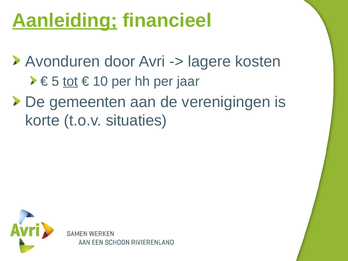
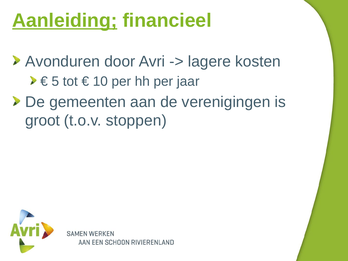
tot underline: present -> none
korte: korte -> groot
situaties: situaties -> stoppen
